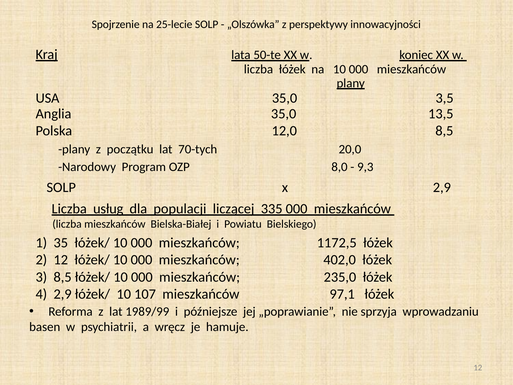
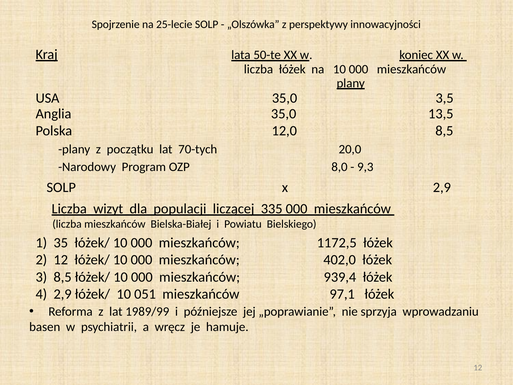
usług: usług -> wizyt
235,0: 235,0 -> 939,4
107: 107 -> 051
